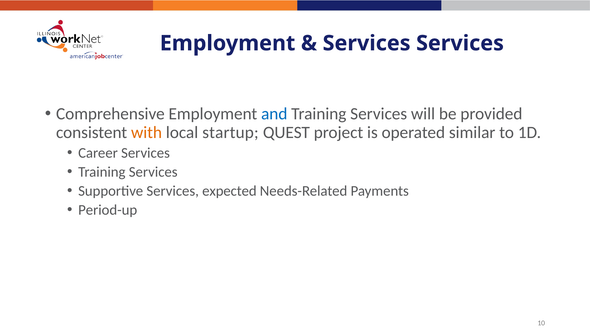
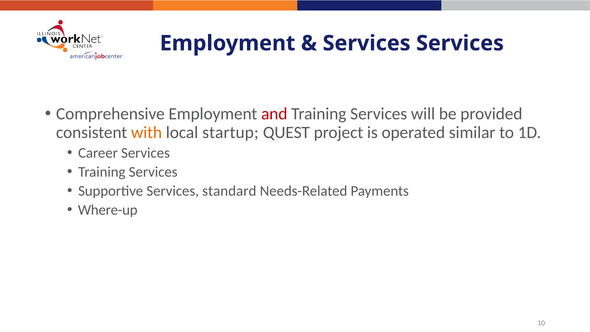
and colour: blue -> red
expected: expected -> standard
Period-up: Period-up -> Where-up
